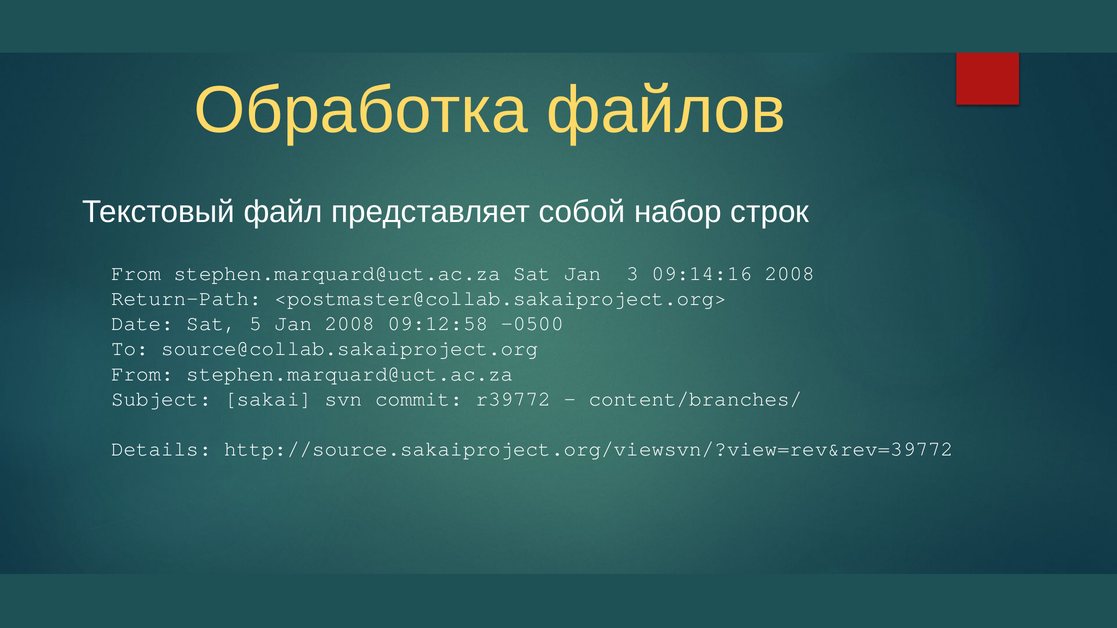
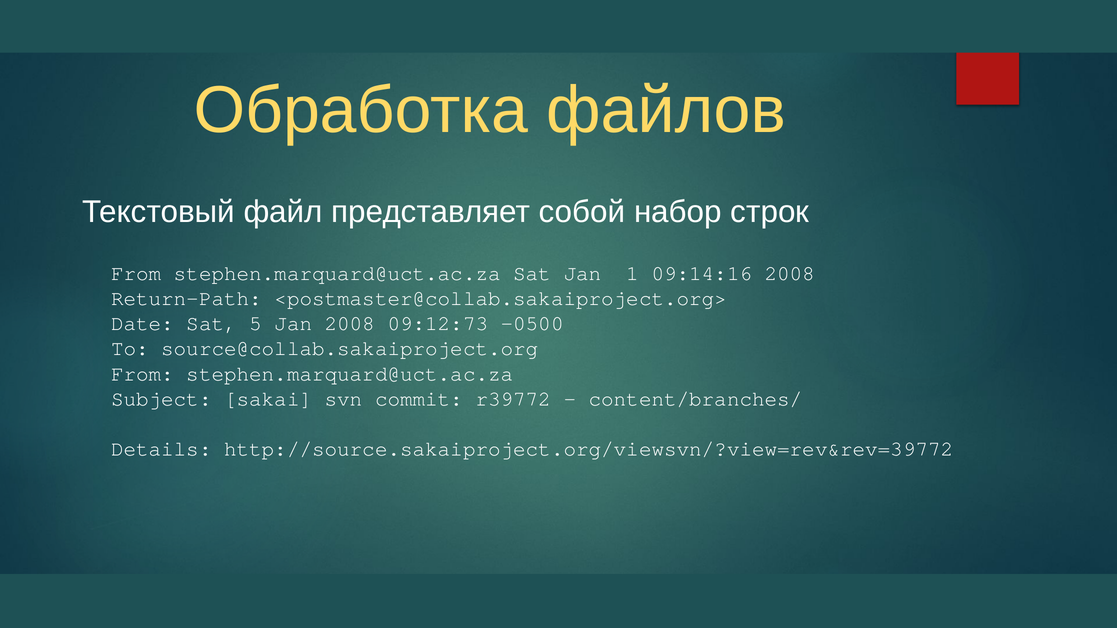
3: 3 -> 1
09:12:58: 09:12:58 -> 09:12:73
